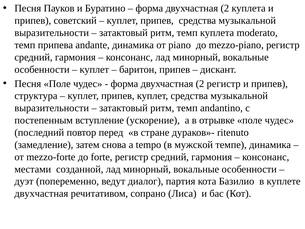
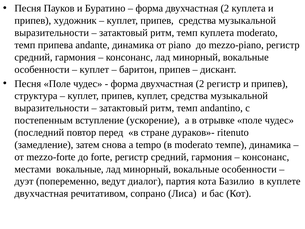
советский: советский -> художник
в мужской: мужской -> moderato
местами созданной: созданной -> вокальные
